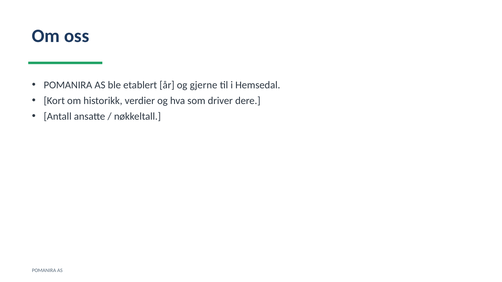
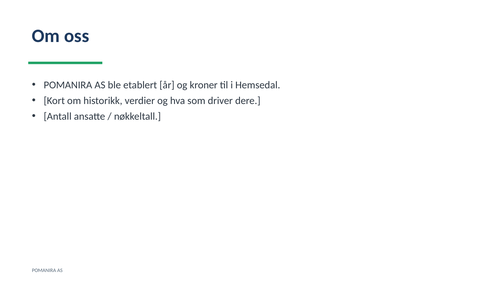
gjerne: gjerne -> kroner
